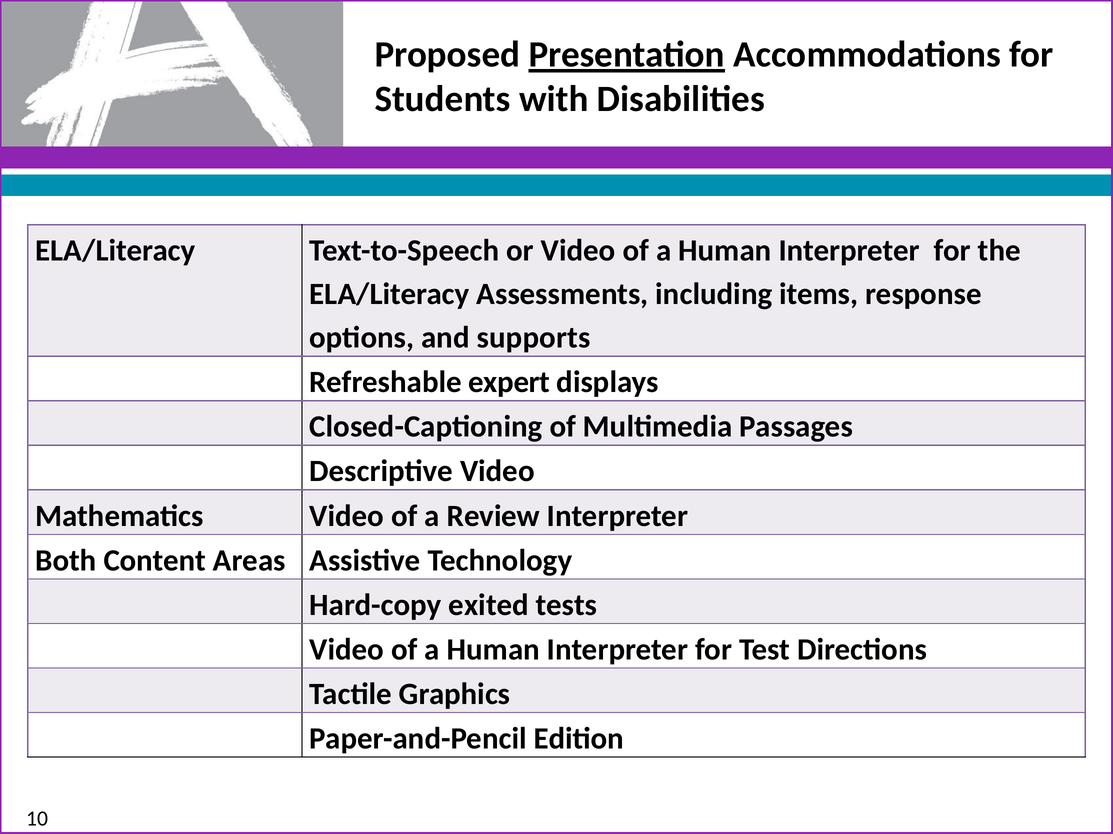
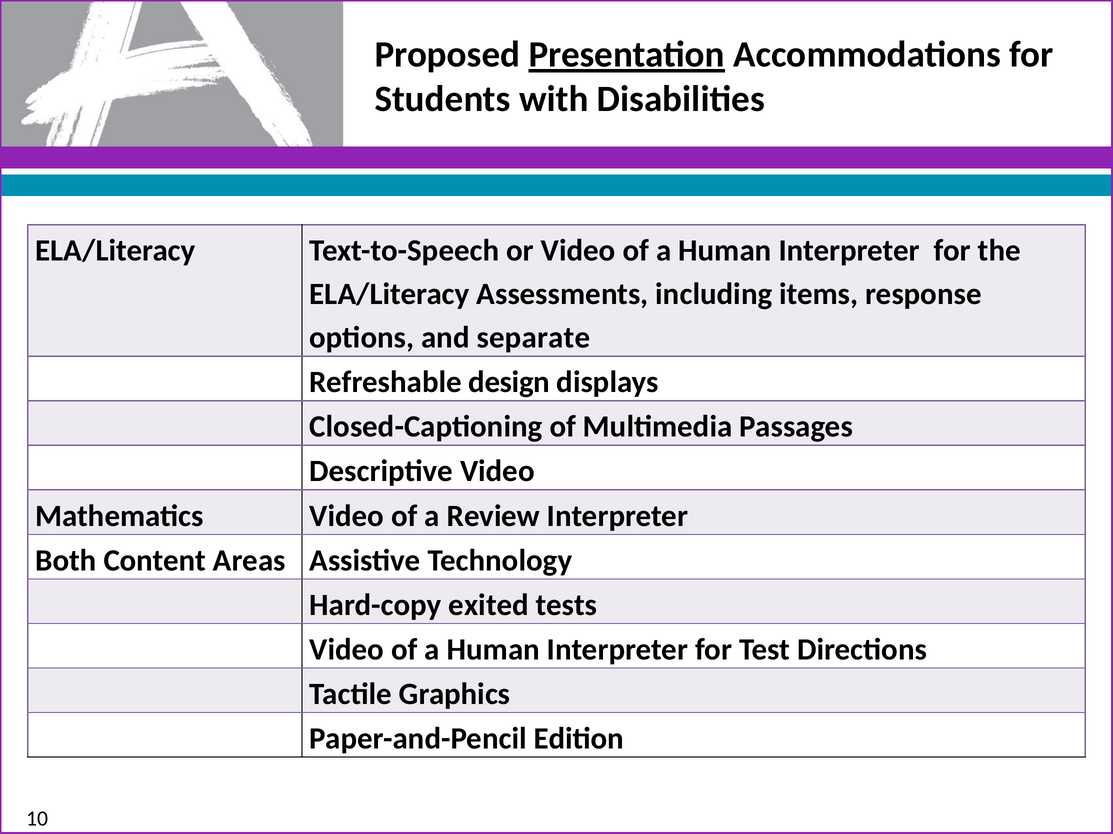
supports: supports -> separate
expert: expert -> design
